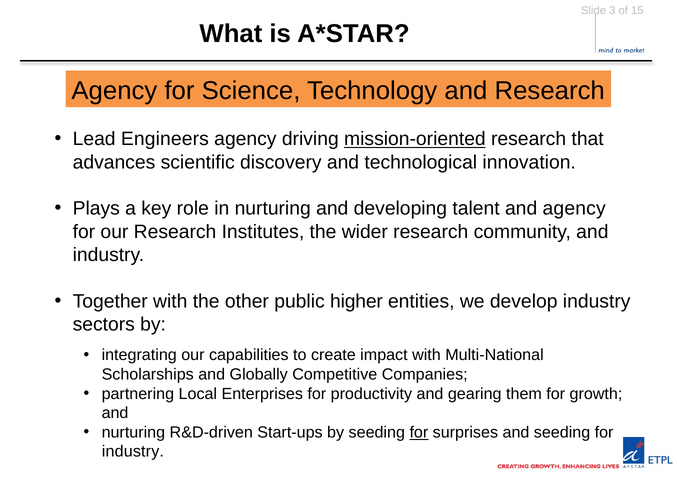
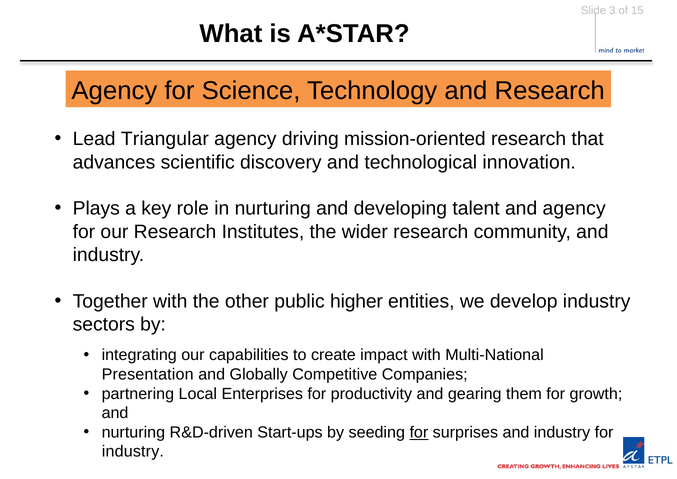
Engineers: Engineers -> Triangular
mission-oriented underline: present -> none
Scholarships: Scholarships -> Presentation
surprises and seeding: seeding -> industry
